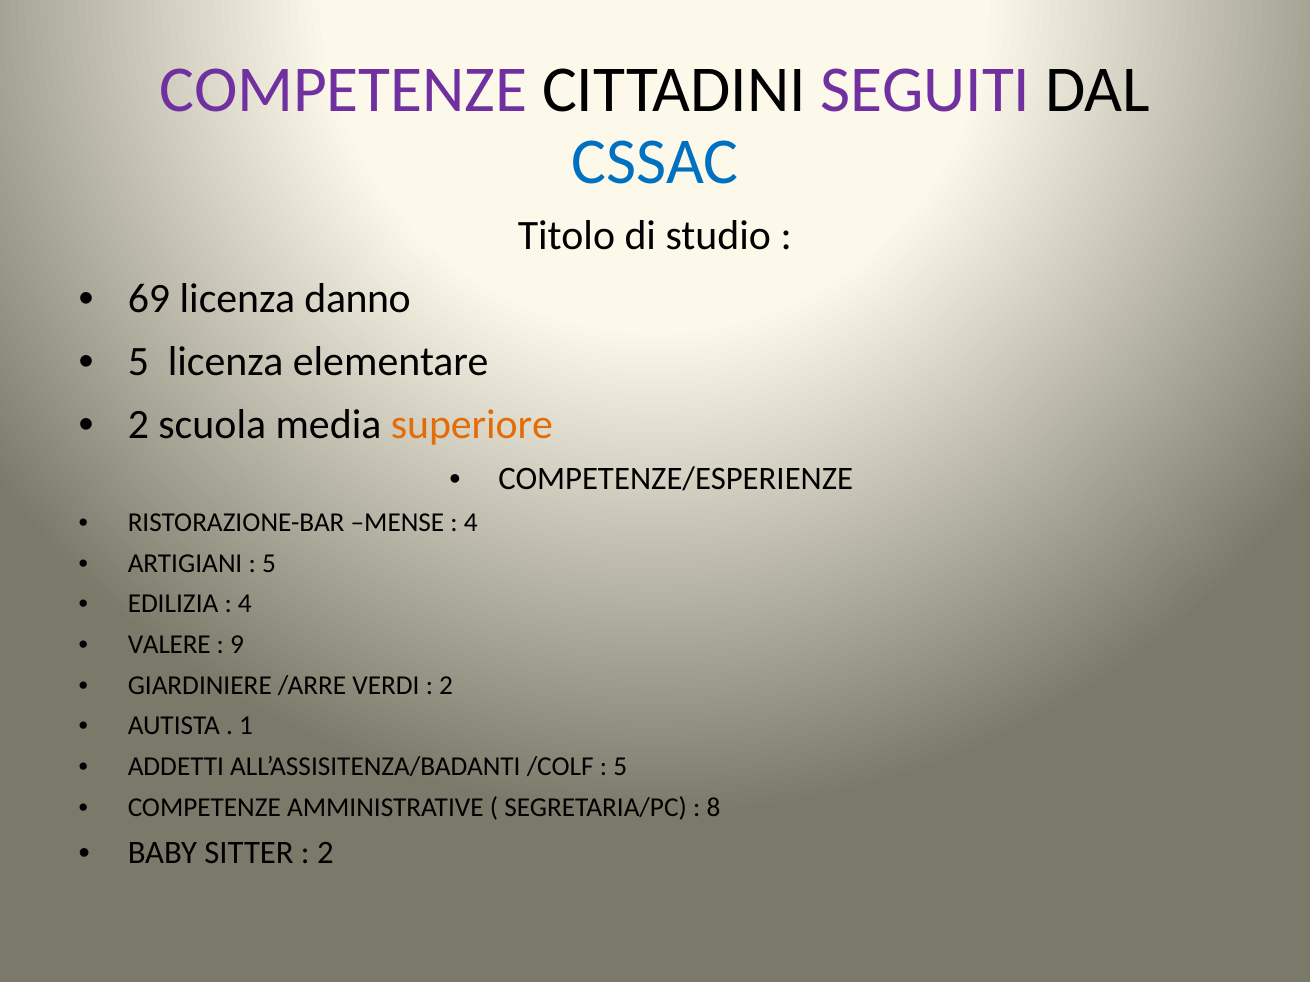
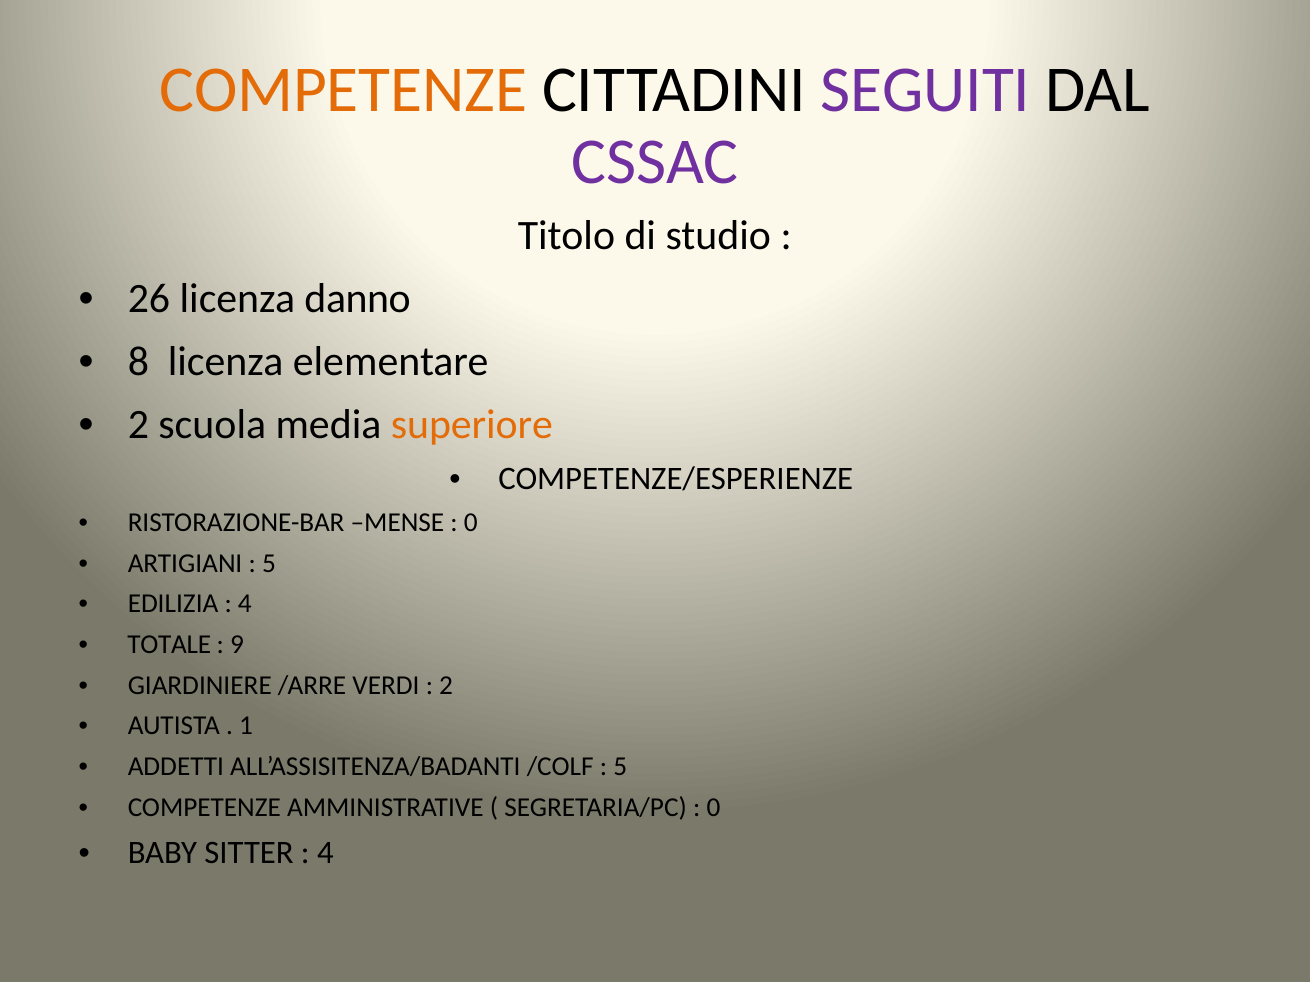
COMPETENZE at (343, 90) colour: purple -> orange
CSSAC colour: blue -> purple
69: 69 -> 26
5 at (138, 362): 5 -> 8
4 at (471, 523): 4 -> 0
VALERE: VALERE -> TOTALE
8 at (714, 808): 8 -> 0
2 at (325, 853): 2 -> 4
